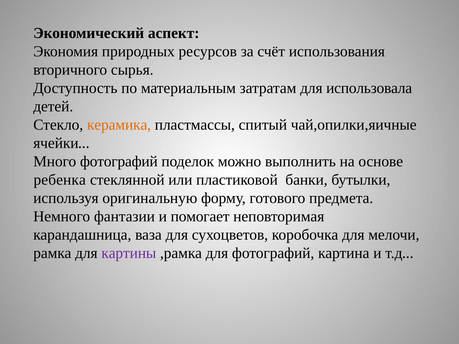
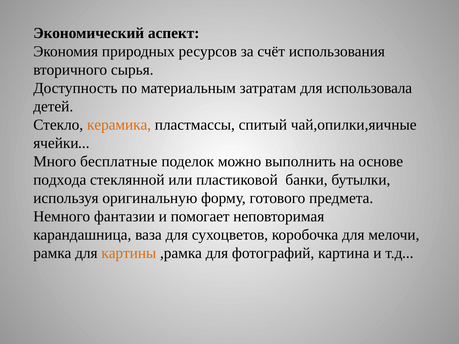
Много фотографий: фотографий -> бесплатные
ребенка: ребенка -> подхода
картины colour: purple -> orange
